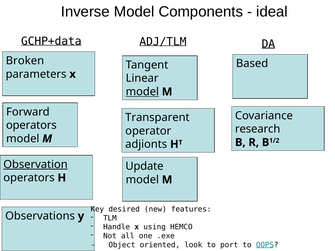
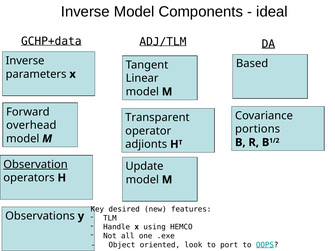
Broken at (25, 61): Broken -> Inverse
model at (142, 92) underline: present -> none
operators at (31, 125): operators -> overhead
research: research -> portions
